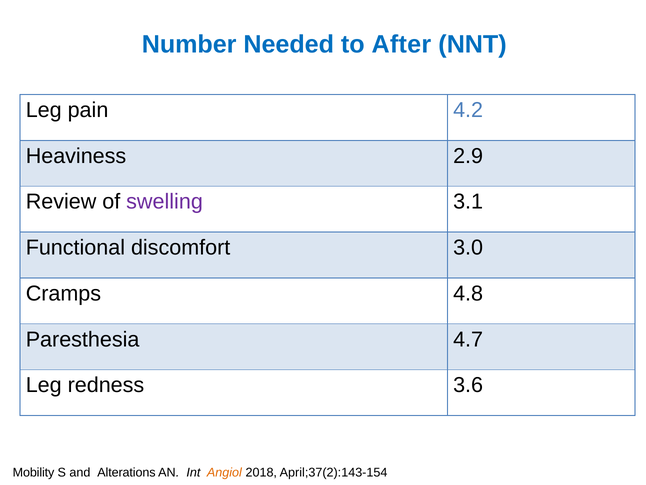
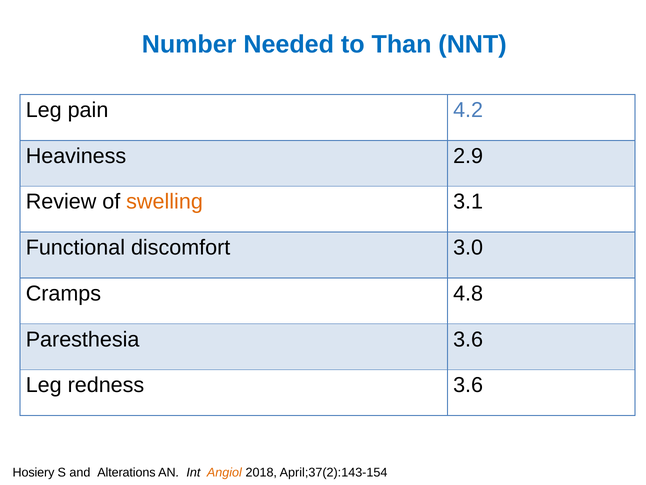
After: After -> Than
swelling colour: purple -> orange
Paresthesia 4.7: 4.7 -> 3.6
Mobility: Mobility -> Hosiery
